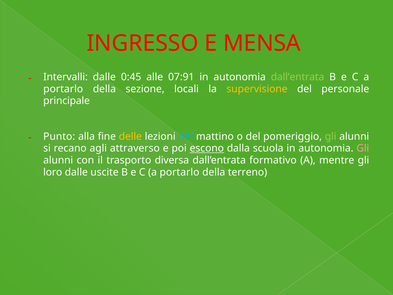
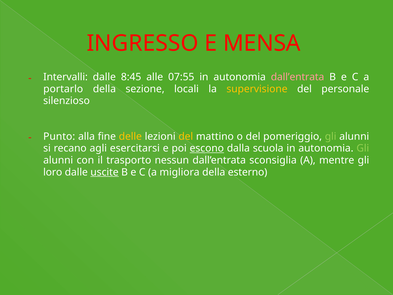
0:45: 0:45 -> 8:45
07:91: 07:91 -> 07:55
dall’entrata at (298, 77) colour: light green -> pink
principale: principale -> silenzioso
del at (186, 136) colour: light blue -> yellow
attraverso: attraverso -> esercitarsi
Gli at (363, 148) colour: pink -> light green
diversa: diversa -> nessun
formativo: formativo -> sconsiglia
uscite underline: none -> present
portarlo at (179, 172): portarlo -> migliora
terreno: terreno -> esterno
